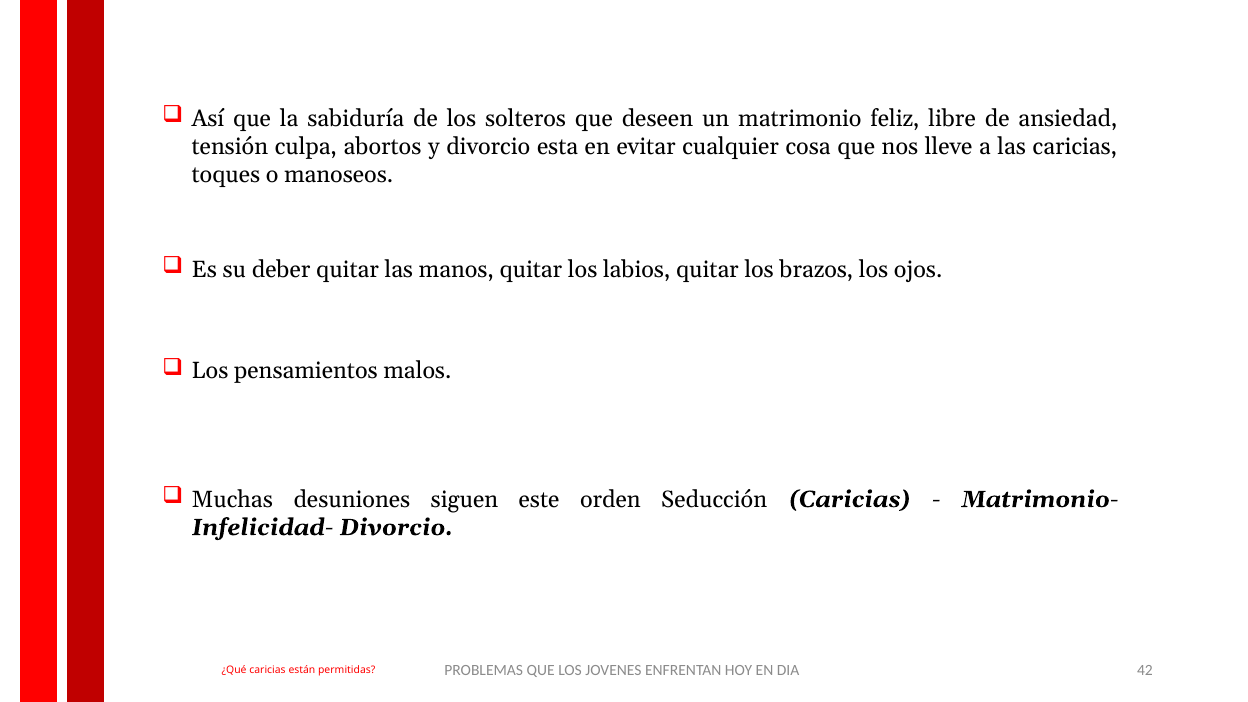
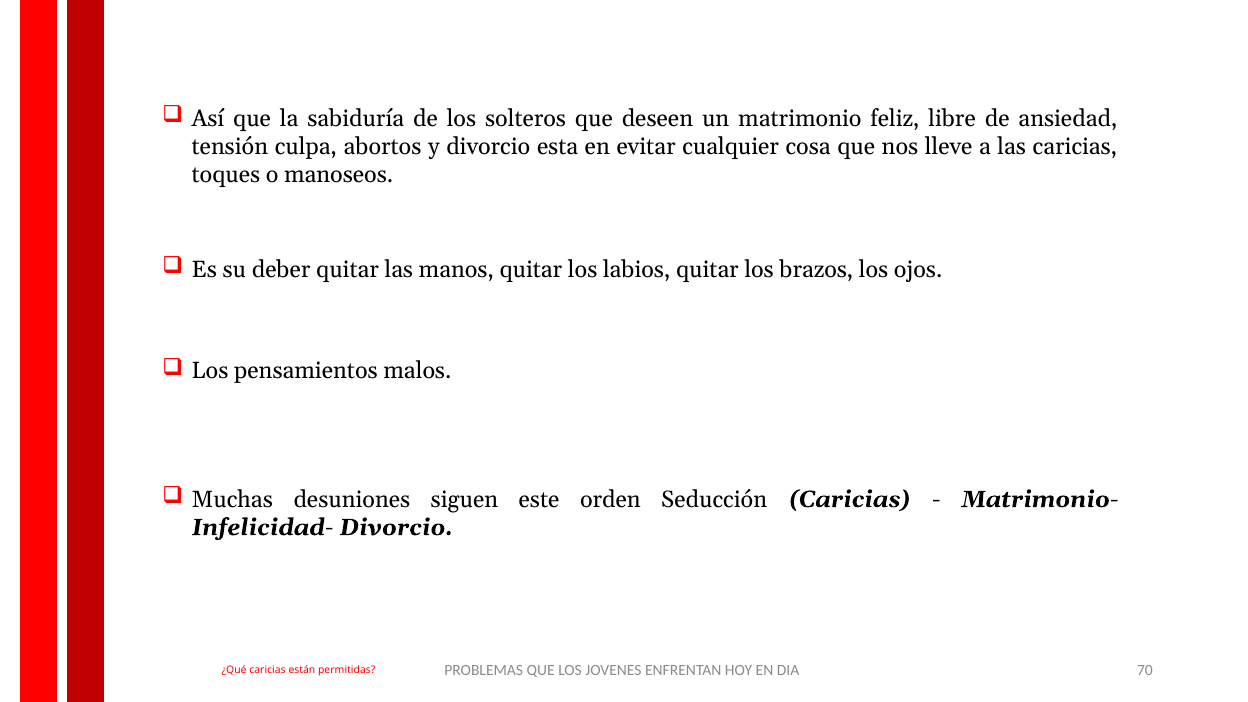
42: 42 -> 70
